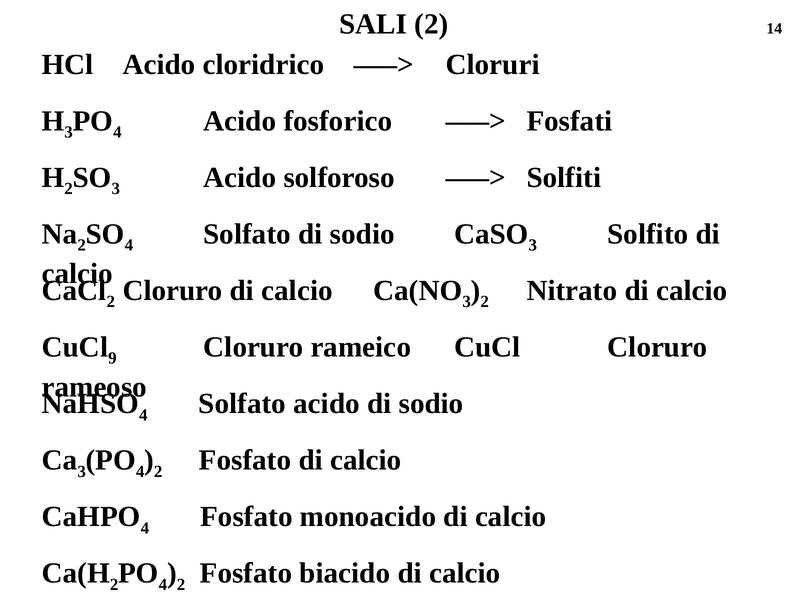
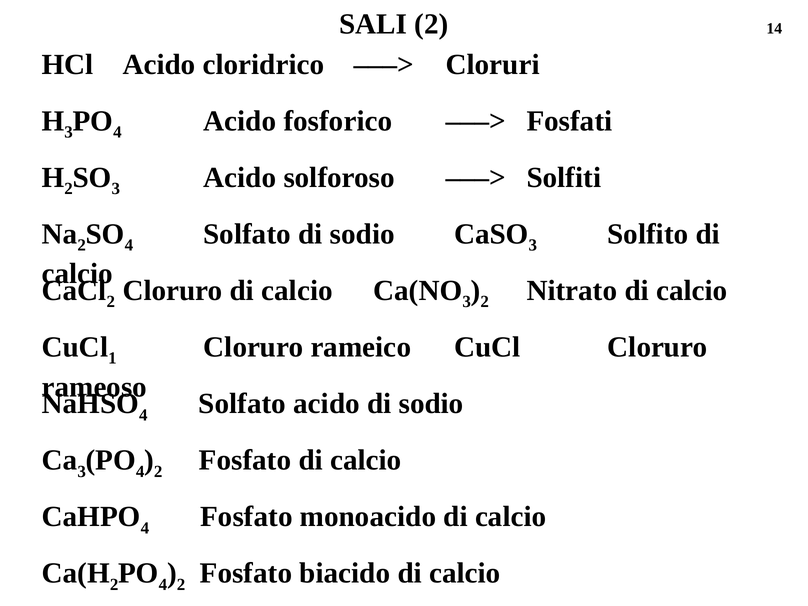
9: 9 -> 1
